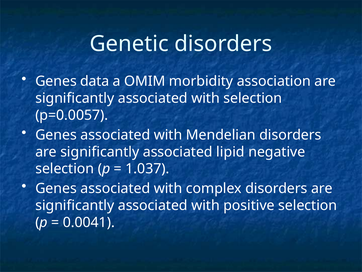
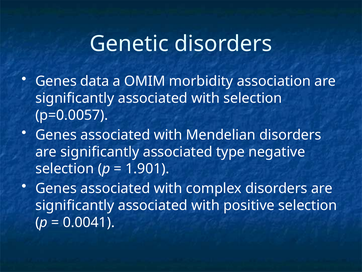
lipid: lipid -> type
1.037: 1.037 -> 1.901
